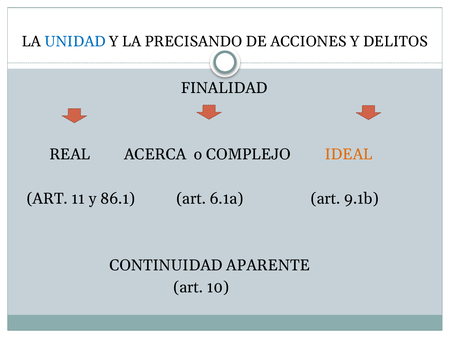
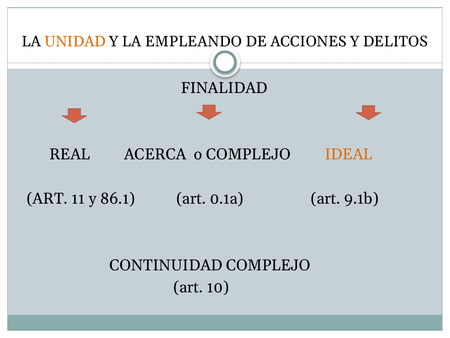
UNIDAD colour: blue -> orange
PRECISANDO: PRECISANDO -> EMPLEANDO
6.1a: 6.1a -> 0.1a
CONTINUIDAD APARENTE: APARENTE -> COMPLEJO
